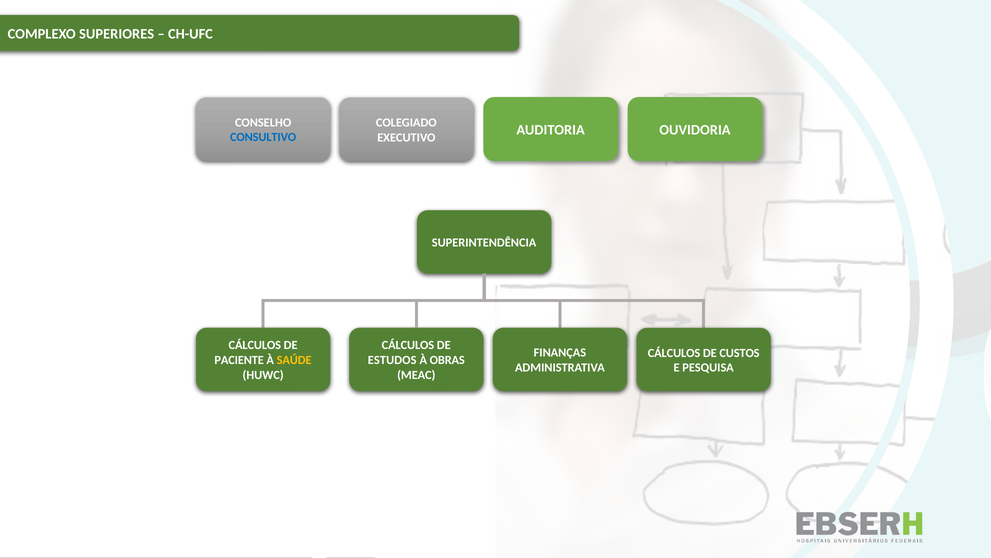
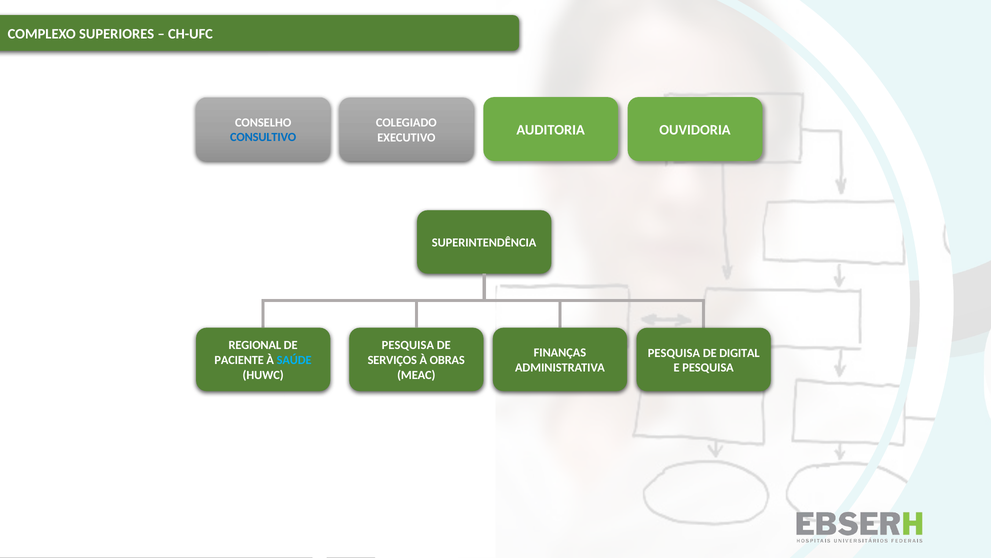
CÁLCULOS at (255, 345): CÁLCULOS -> REGIONAL
CÁLCULOS at (408, 345): CÁLCULOS -> PESQUISA
CÁLCULOS at (674, 353): CÁLCULOS -> PESQUISA
CUSTOS: CUSTOS -> DIGITAL
SAÚDE colour: yellow -> light blue
ESTUDOS: ESTUDOS -> SERVIÇOS
